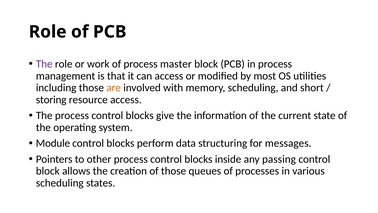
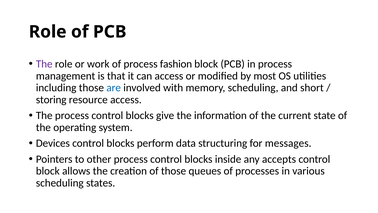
master: master -> fashion
are colour: orange -> blue
Module: Module -> Devices
passing: passing -> accepts
